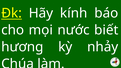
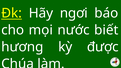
kính: kính -> ngơi
nhảy: nhảy -> được
